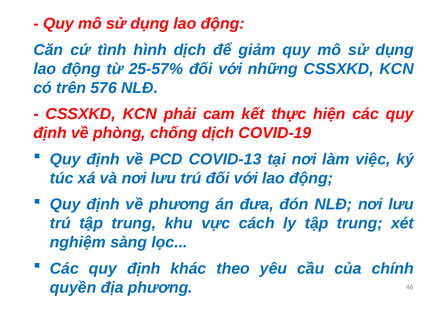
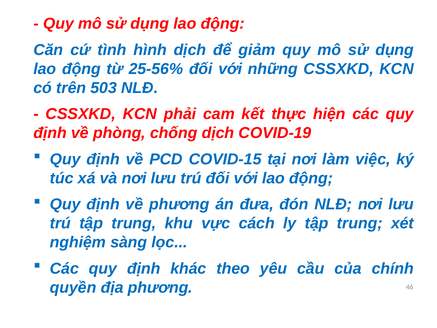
25-57%: 25-57% -> 25-56%
576: 576 -> 503
COVID-13: COVID-13 -> COVID-15
